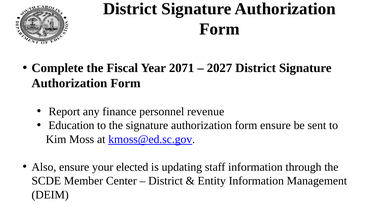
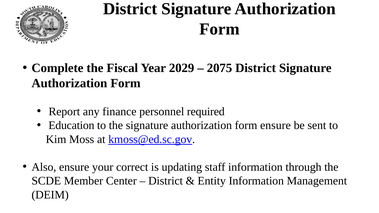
2071: 2071 -> 2029
2027: 2027 -> 2075
revenue: revenue -> required
elected: elected -> correct
